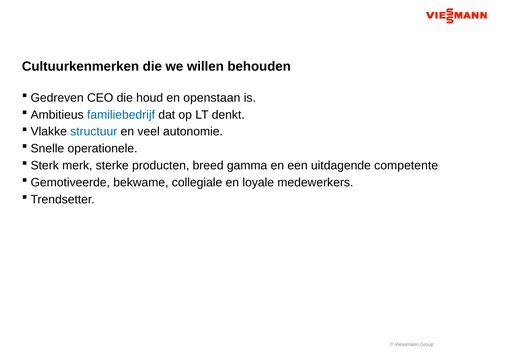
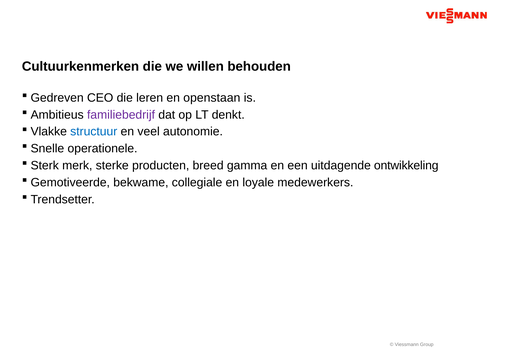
houd: houd -> leren
familiebedrijf colour: blue -> purple
competente: competente -> ontwikkeling
